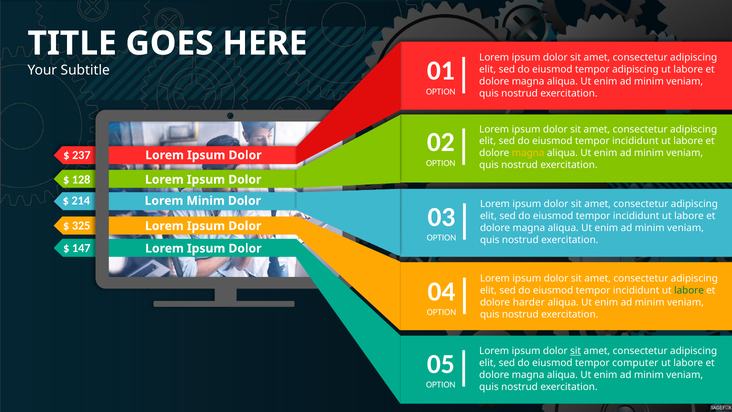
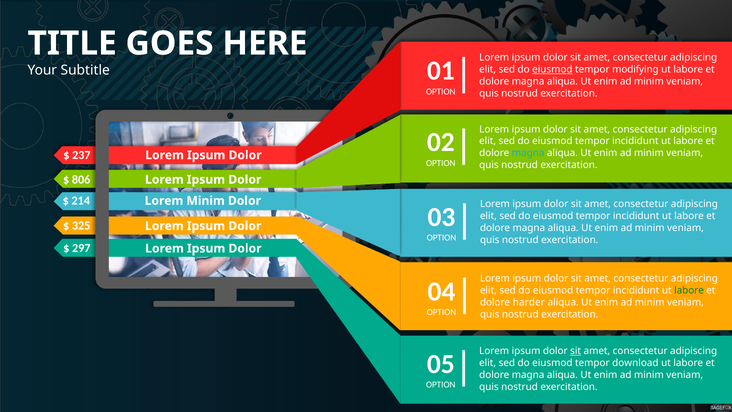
eiusmod at (552, 70) underline: none -> present
tempor adipiscing: adipiscing -> modifying
magna at (528, 153) colour: yellow -> light blue
128: 128 -> 806
147: 147 -> 297
computer: computer -> download
